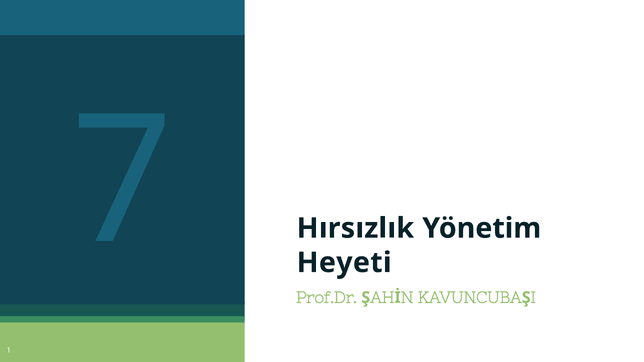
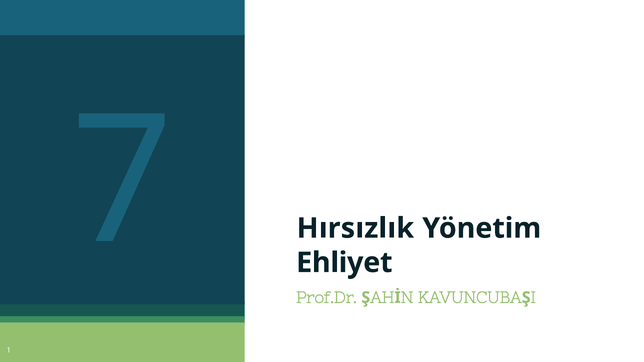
Heyeti: Heyeti -> Ehliyet
